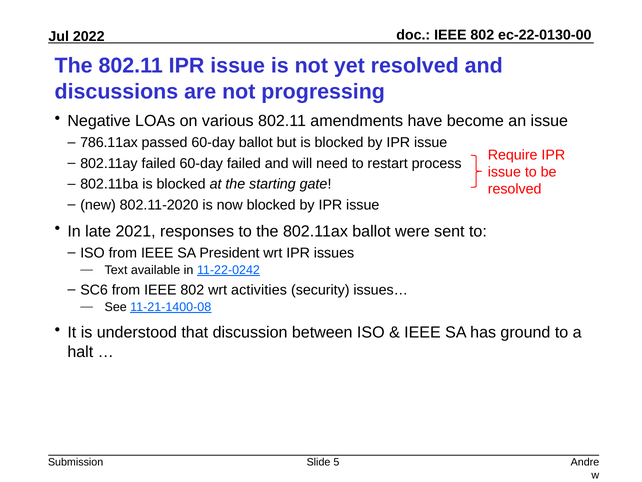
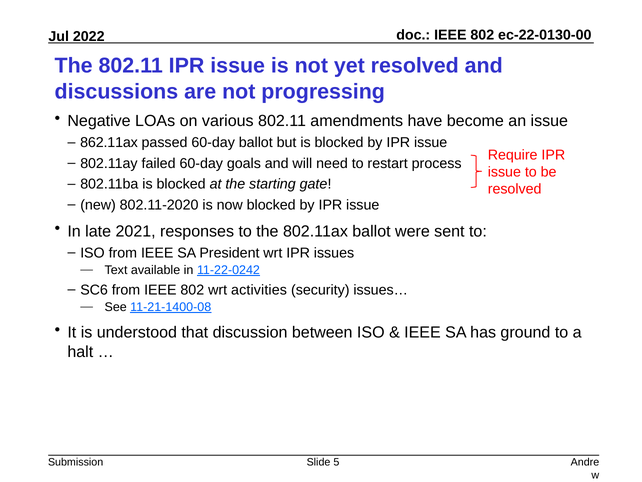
786.11ax: 786.11ax -> 862.11ax
60-day failed: failed -> goals
